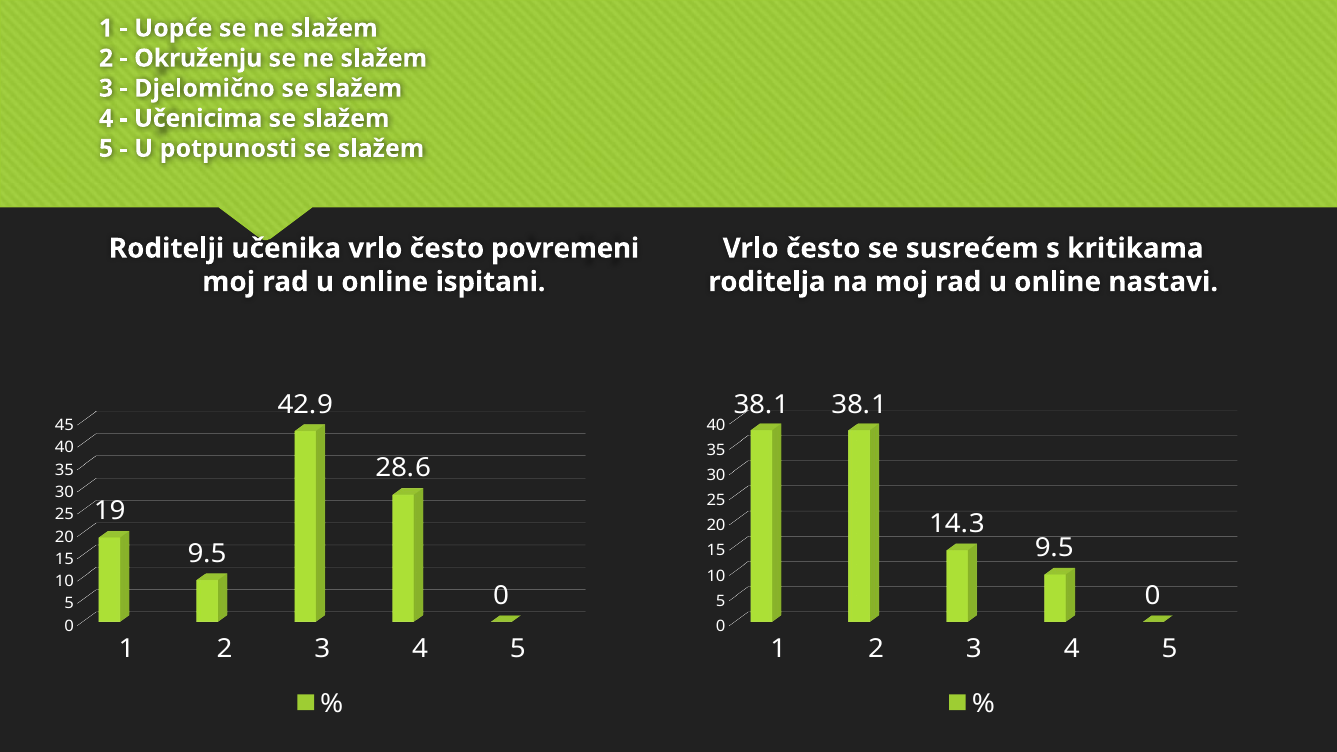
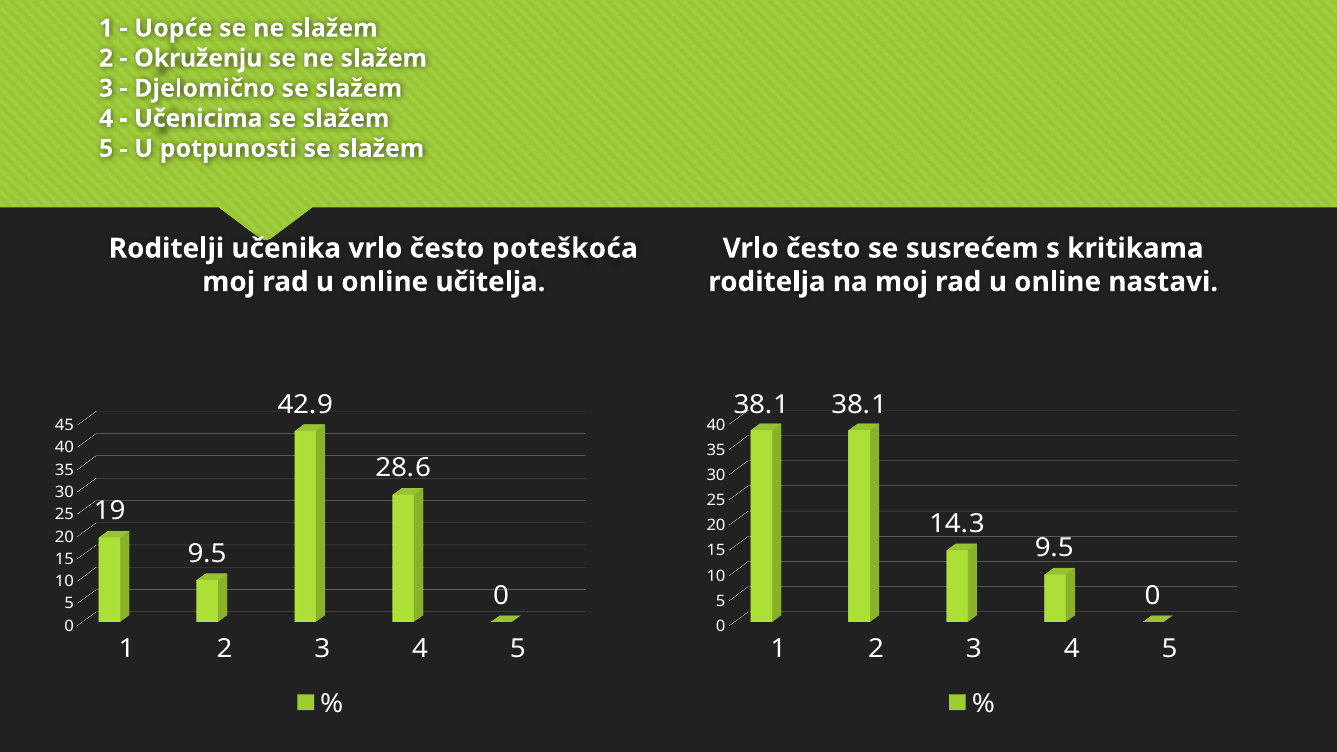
povremeni: povremeni -> poteškoća
ispitani: ispitani -> učitelja
